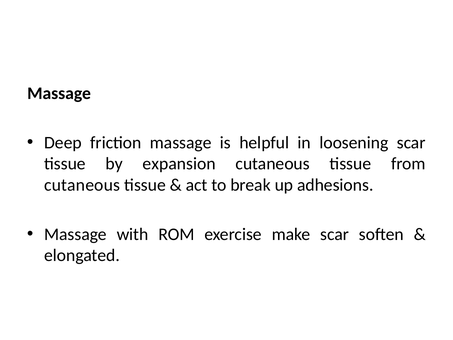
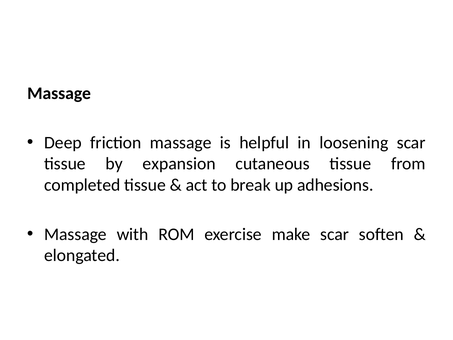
cutaneous at (82, 185): cutaneous -> completed
